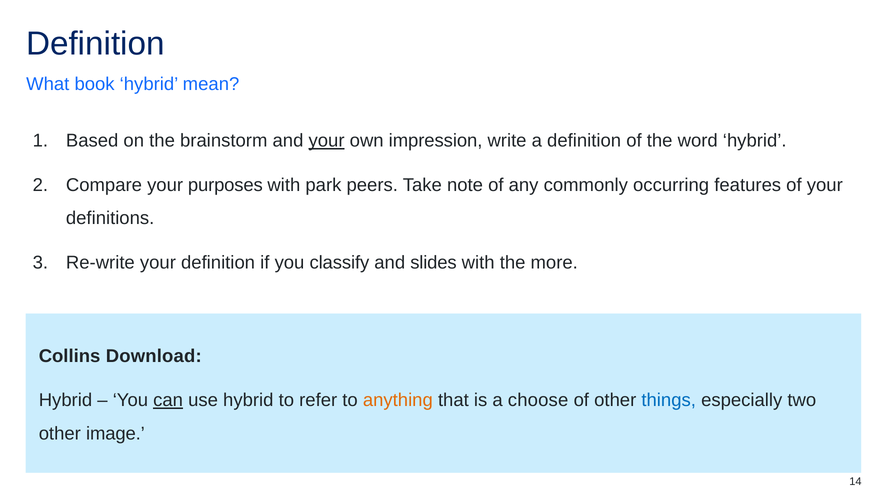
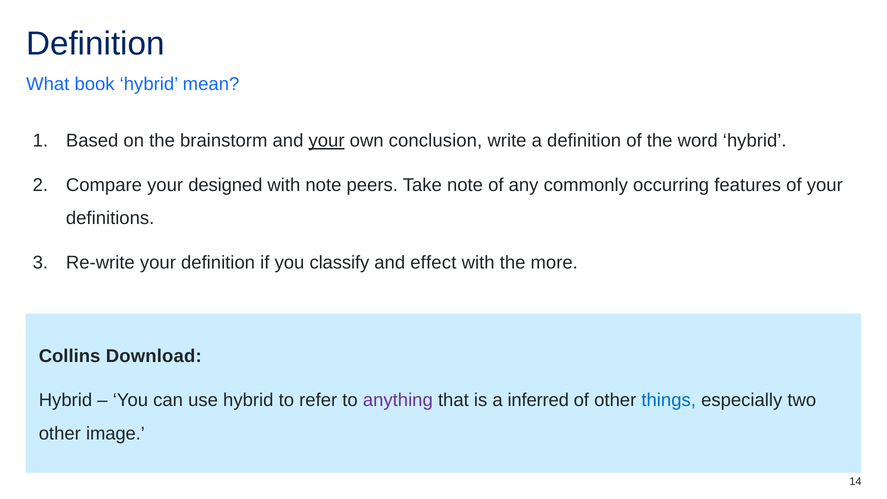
impression: impression -> conclusion
purposes: purposes -> designed
with park: park -> note
slides: slides -> effect
can underline: present -> none
anything colour: orange -> purple
choose: choose -> inferred
